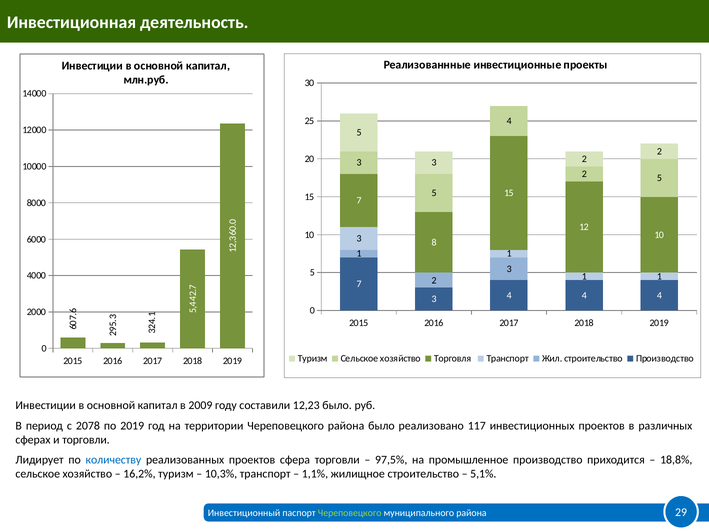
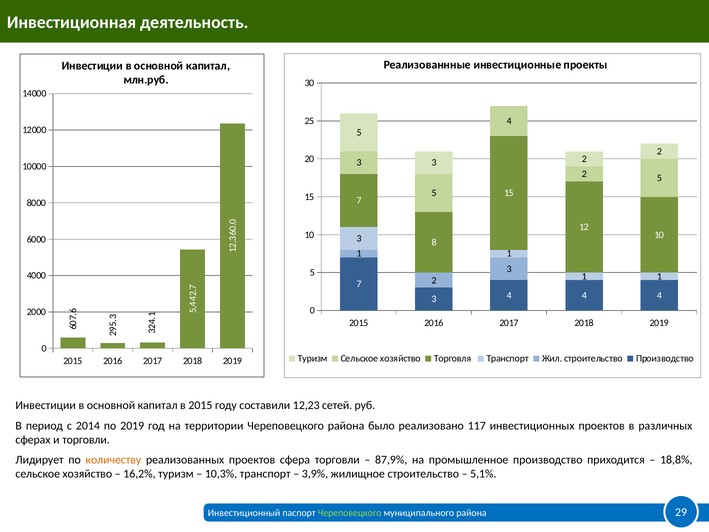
в 2009: 2009 -> 2015
12,23 было: было -> сетей
2078: 2078 -> 2014
количеству colour: blue -> orange
97,5%: 97,5% -> 87,9%
1,1%: 1,1% -> 3,9%
